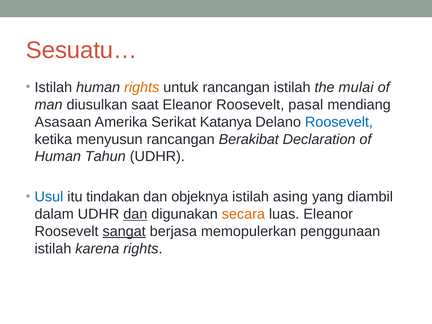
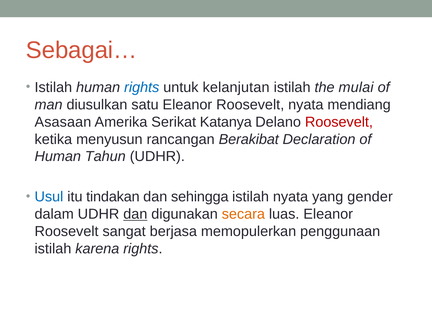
Sesuatu…: Sesuatu… -> Sebagai…
rights at (142, 87) colour: orange -> blue
untuk rancangan: rancangan -> kelanjutan
saat: saat -> satu
Roosevelt pasal: pasal -> nyata
Roosevelt at (339, 122) colour: blue -> red
objeknya: objeknya -> sehingga
istilah asing: asing -> nyata
diambil: diambil -> gender
sangat underline: present -> none
